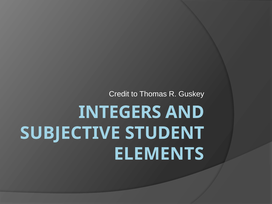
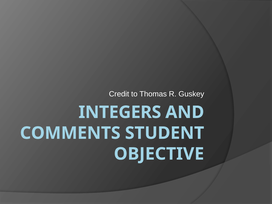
SUBJECTIVE: SUBJECTIVE -> COMMENTS
ELEMENTS: ELEMENTS -> OBJECTIVE
